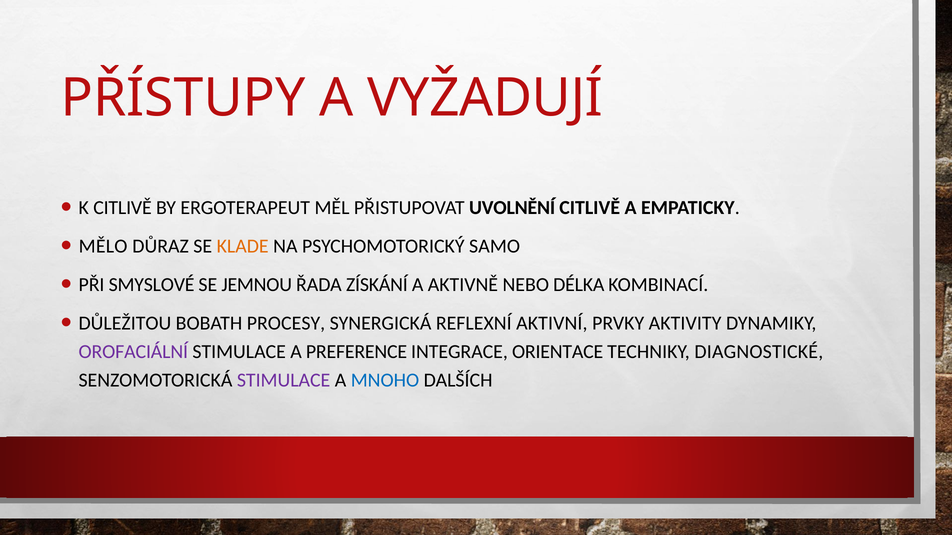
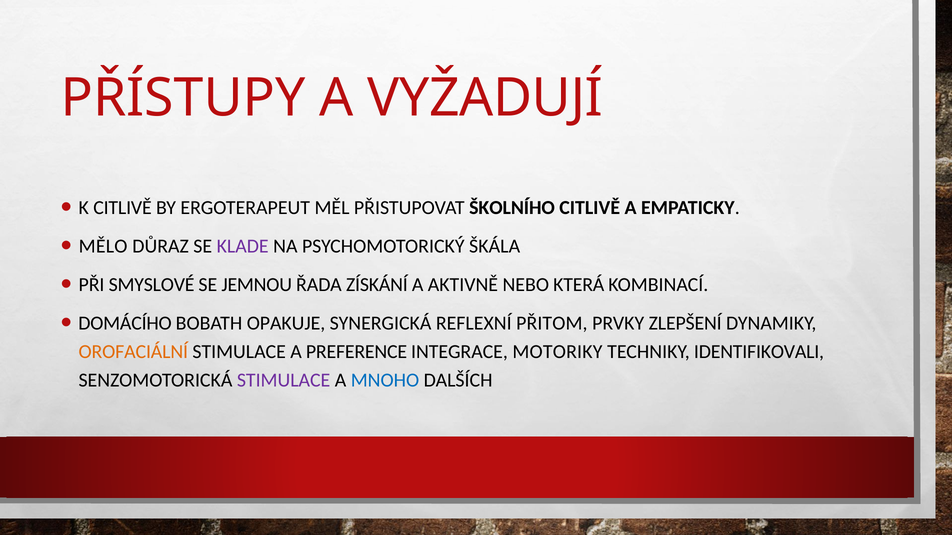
UVOLNĚNÍ: UVOLNĚNÍ -> ŠKOLNÍHO
KLADE colour: orange -> purple
SAMO: SAMO -> ŠKÁLA
DÉLKA: DÉLKA -> KTERÁ
DŮLEŽITOU: DŮLEŽITOU -> DOMÁCÍHO
PROCESY: PROCESY -> OPAKUJE
AKTIVNÍ: AKTIVNÍ -> PŘITOM
AKTIVITY: AKTIVITY -> ZLEPŠENÍ
OROFACIÁLNÍ colour: purple -> orange
ORIENTACE: ORIENTACE -> MOTORIKY
DIAGNOSTICKÉ: DIAGNOSTICKÉ -> IDENTIFIKOVALI
